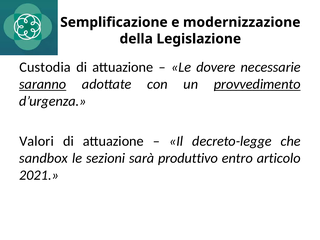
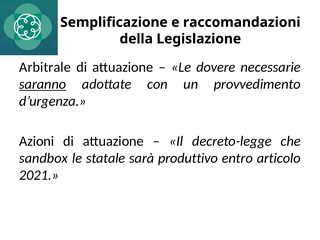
modernizzazione: modernizzazione -> raccomandazioni
Custodia: Custodia -> Arbitrale
provvedimento underline: present -> none
Valori: Valori -> Azioni
sezioni: sezioni -> statale
